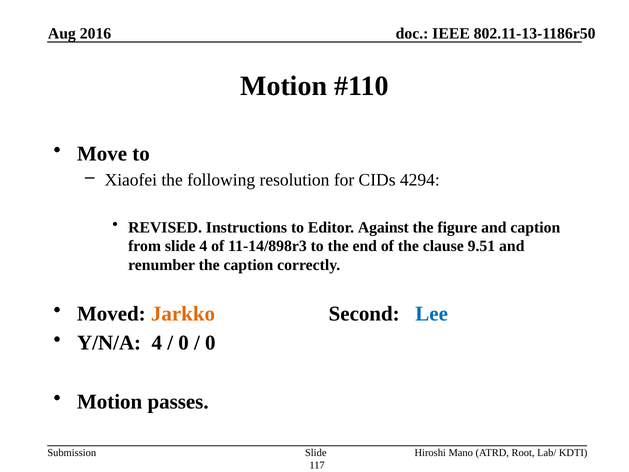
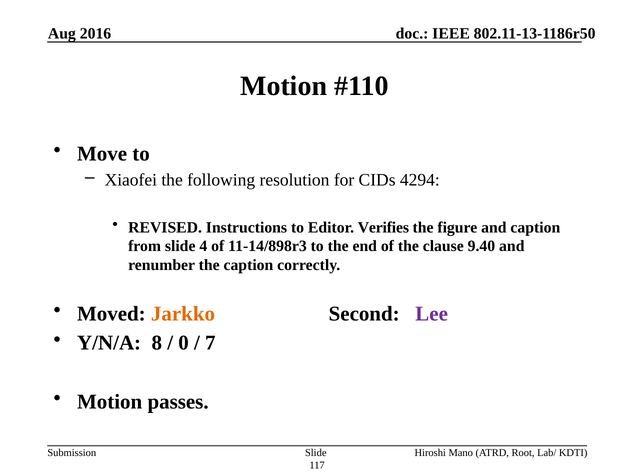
Against: Against -> Verifies
9.51: 9.51 -> 9.40
Lee colour: blue -> purple
Y/N/A 4: 4 -> 8
0 at (210, 343): 0 -> 7
